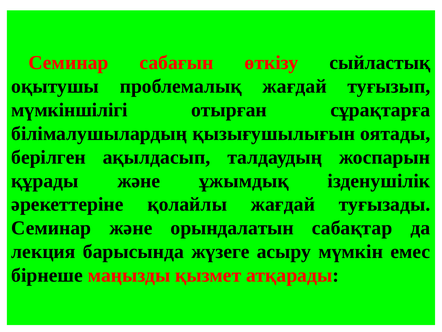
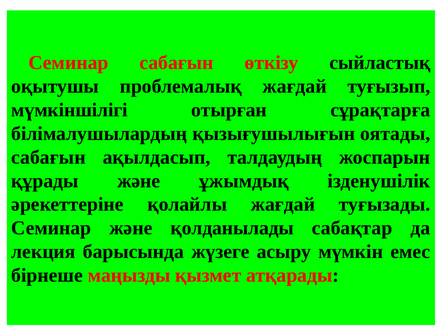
берілген at (49, 157): берілген -> сабағын
орындалатын: орындалатын -> қолданылады
